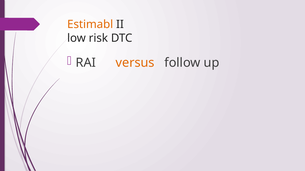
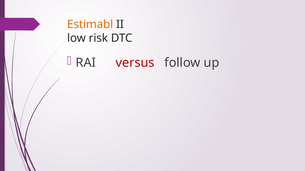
versus colour: orange -> red
